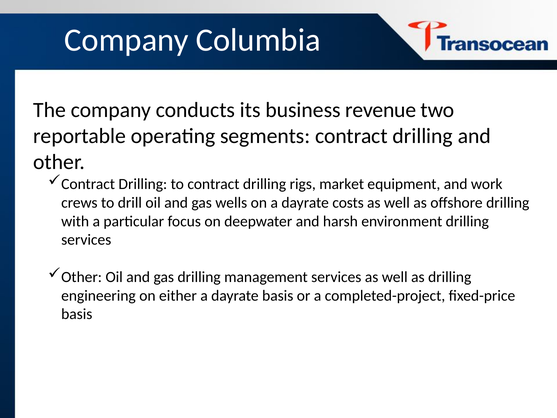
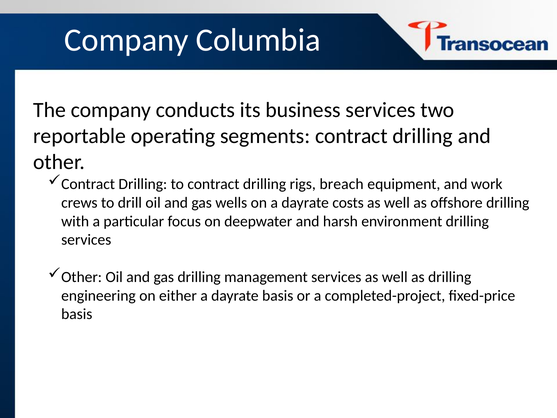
business revenue: revenue -> services
market: market -> breach
